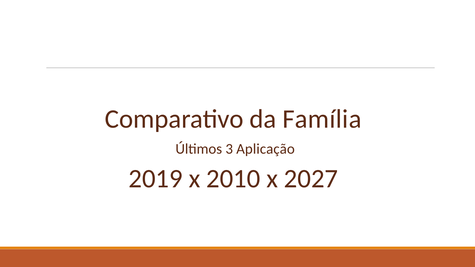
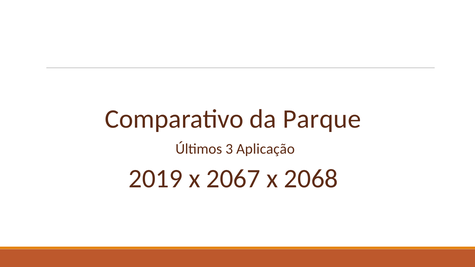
Família: Família -> Parque
2010: 2010 -> 2067
2027: 2027 -> 2068
